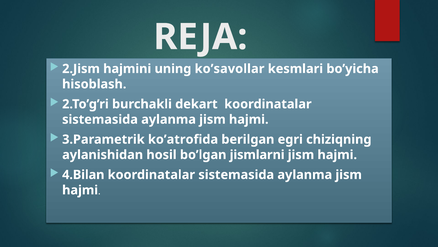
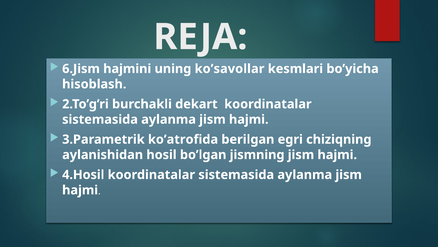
2.Jism: 2.Jism -> 6.Jism
jismlarni: jismlarni -> jismning
4.Bilan: 4.Bilan -> 4.Hosil
